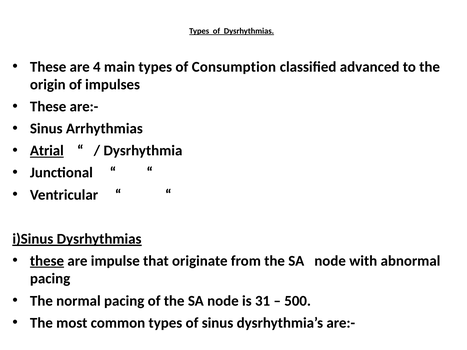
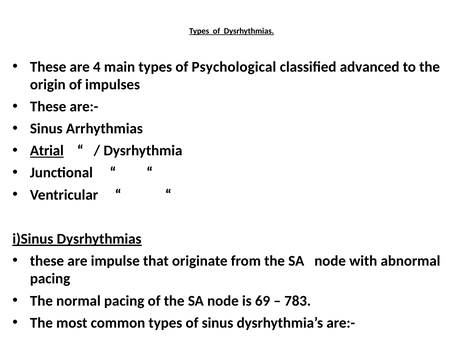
Consumption: Consumption -> Psychological
these at (47, 261) underline: present -> none
31: 31 -> 69
500: 500 -> 783
